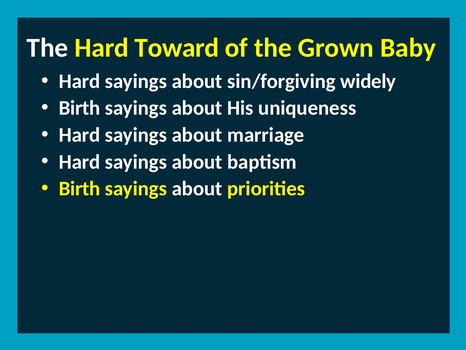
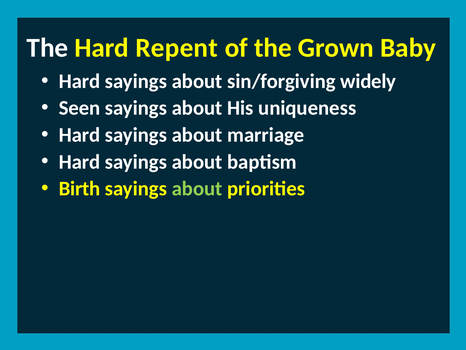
Toward: Toward -> Repent
Birth at (79, 108): Birth -> Seen
about at (197, 188) colour: white -> light green
